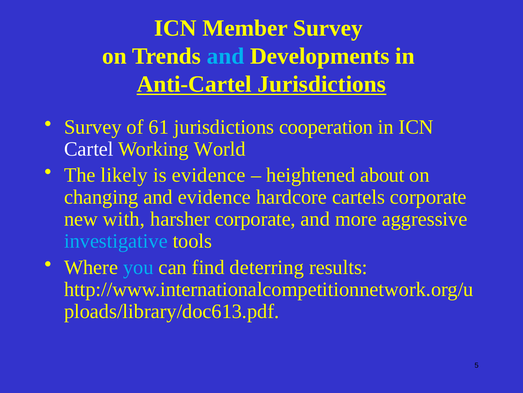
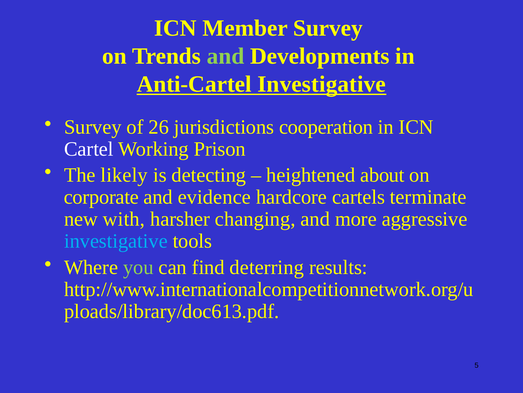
and at (226, 56) colour: light blue -> light green
Anti-Cartel Jurisdictions: Jurisdictions -> Investigative
61: 61 -> 26
World: World -> Prison
is evidence: evidence -> detecting
changing: changing -> corporate
cartels corporate: corporate -> terminate
harsher corporate: corporate -> changing
you colour: light blue -> light green
